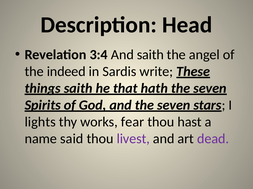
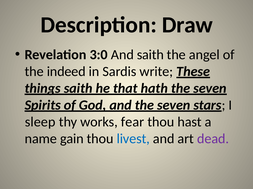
Head: Head -> Draw
3:4: 3:4 -> 3:0
lights: lights -> sleep
said: said -> gain
livest colour: purple -> blue
